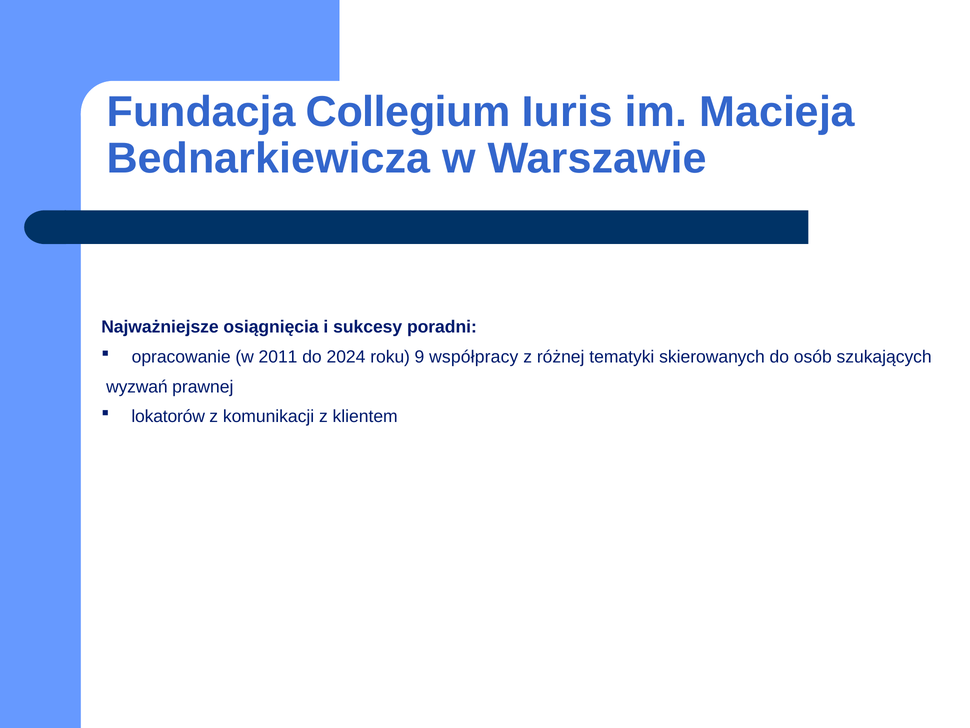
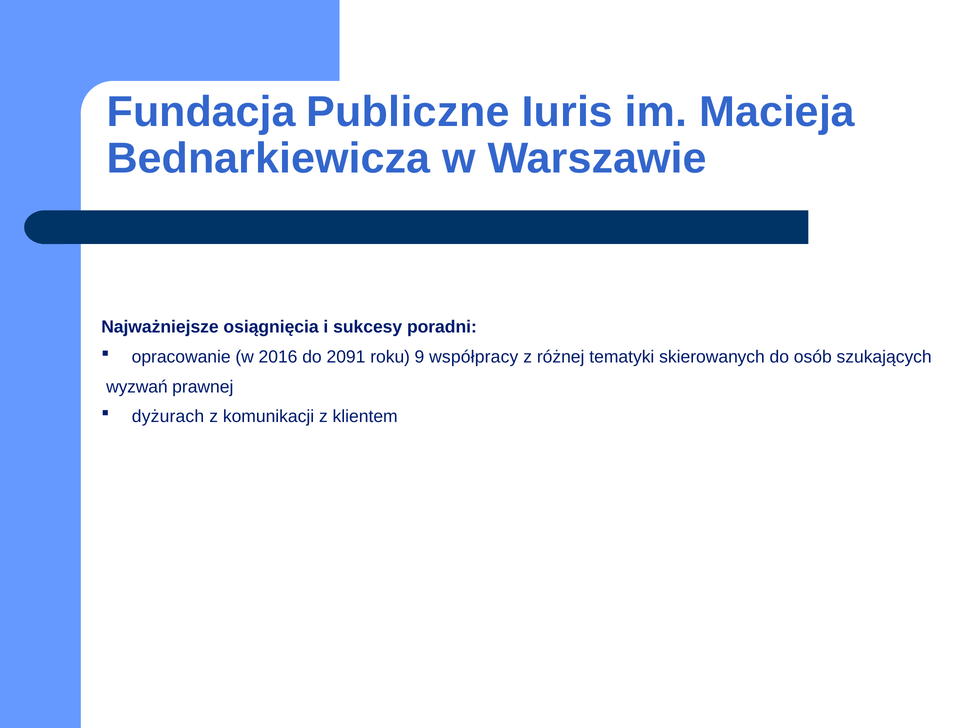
Collegium: Collegium -> Publiczne
2011: 2011 -> 2016
2024: 2024 -> 2091
lokatorów: lokatorów -> dyżurach
